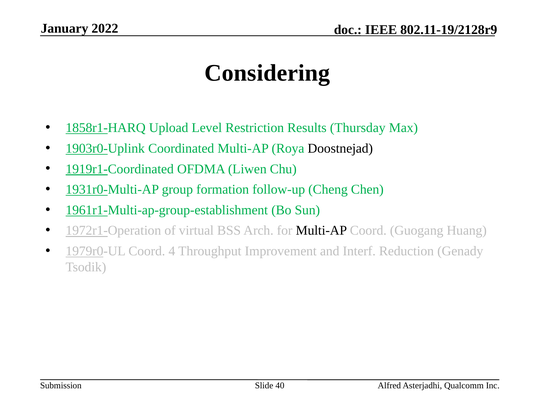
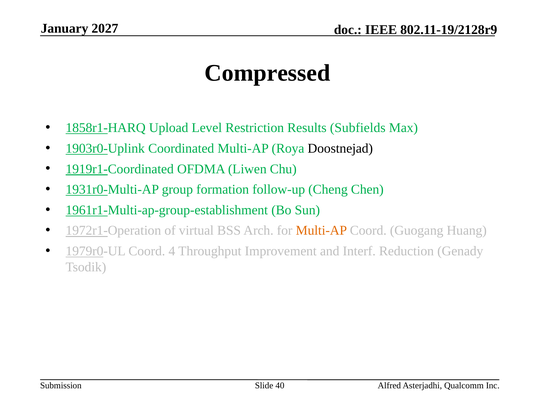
2022: 2022 -> 2027
Considering: Considering -> Compressed
Thursday: Thursday -> Subfields
Multi-AP at (321, 230) colour: black -> orange
